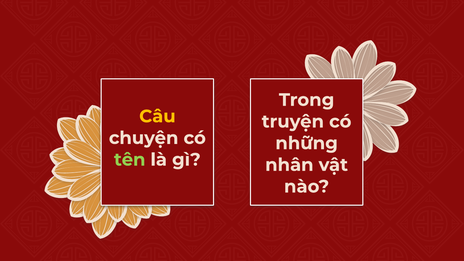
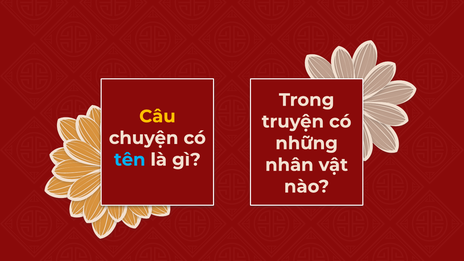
tên colour: light green -> light blue
